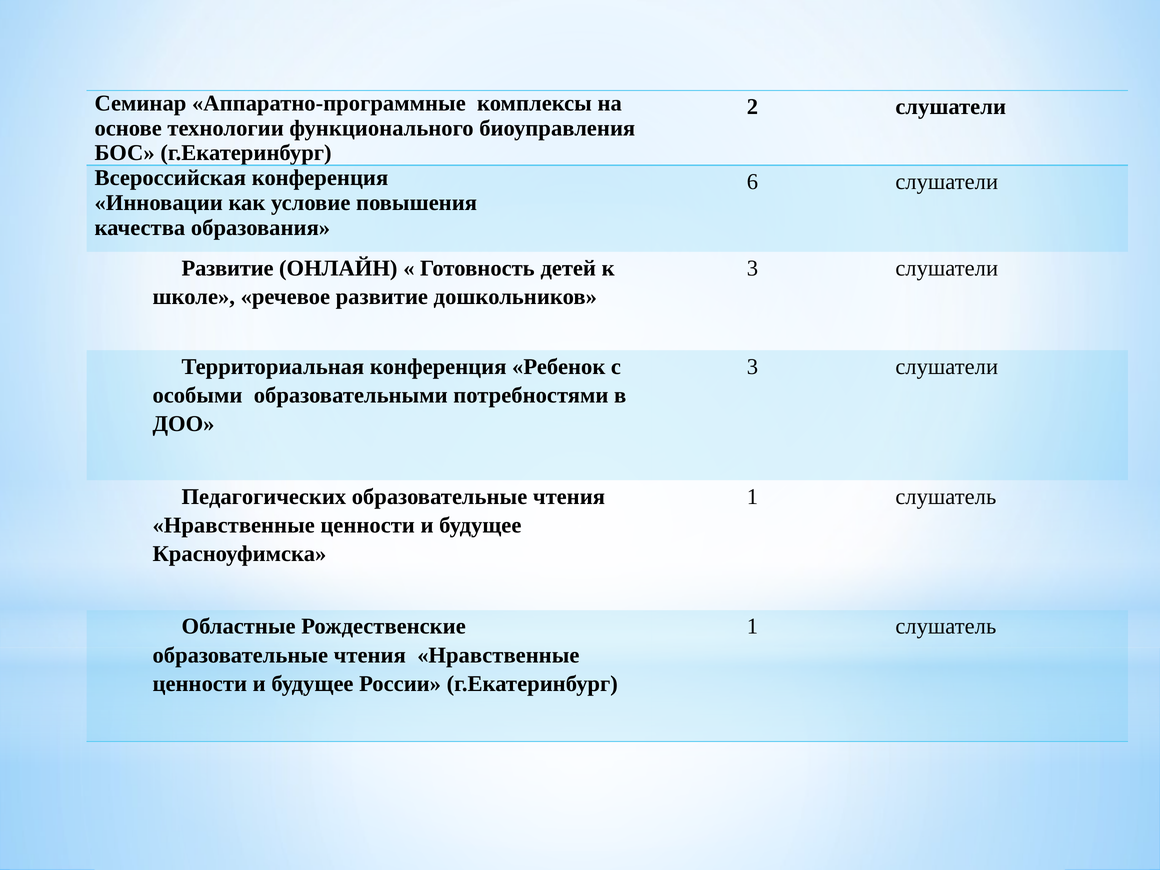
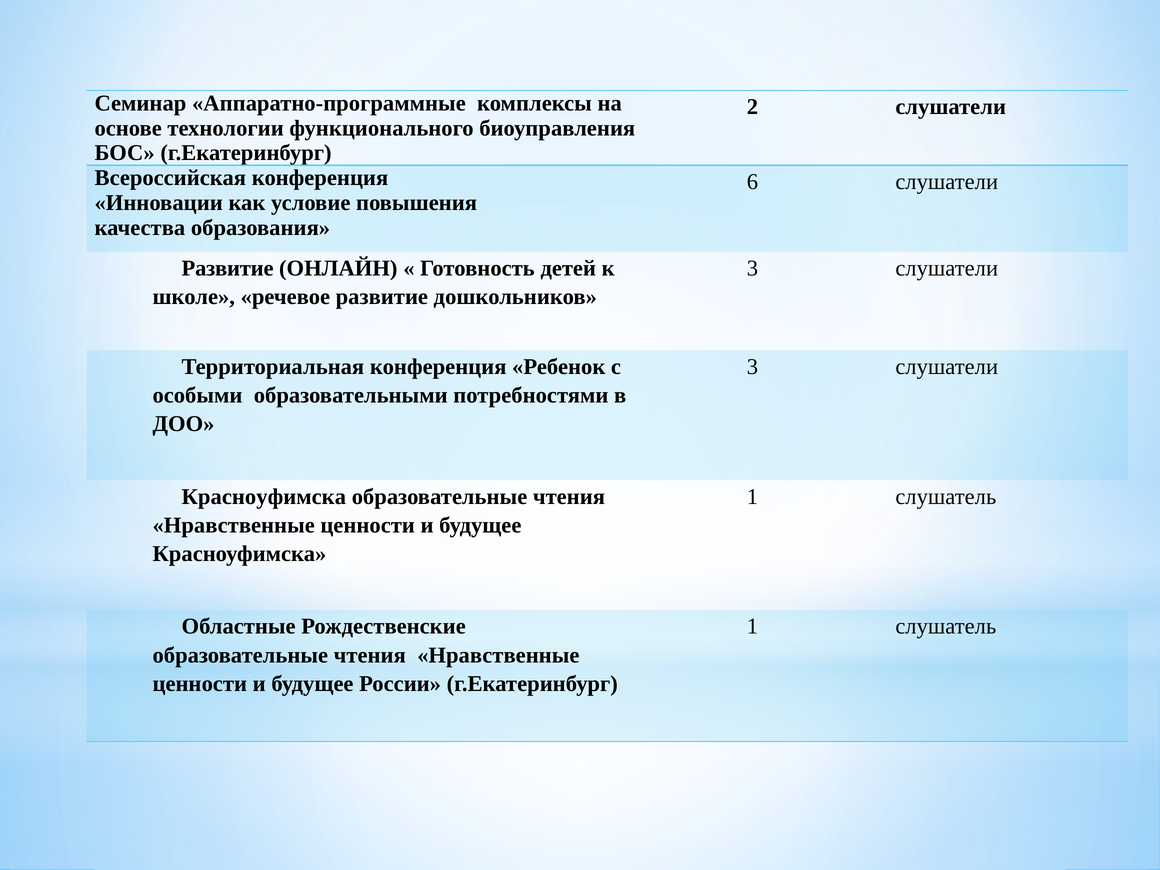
Педагогических at (264, 497): Педагогических -> Красноуфимска
